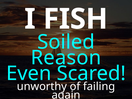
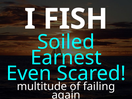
Reason: Reason -> Earnest
unworthy: unworthy -> multitude
